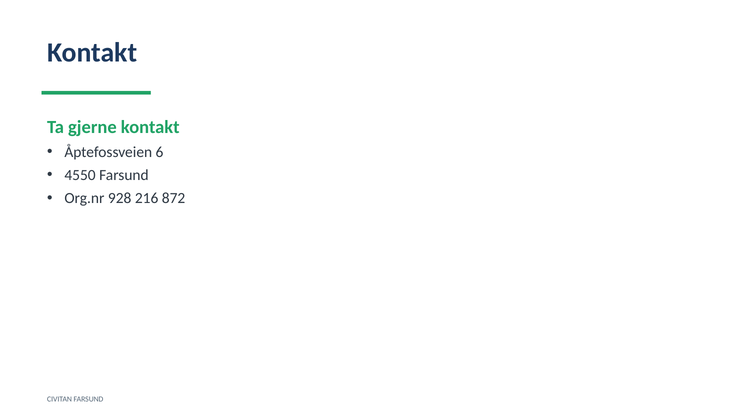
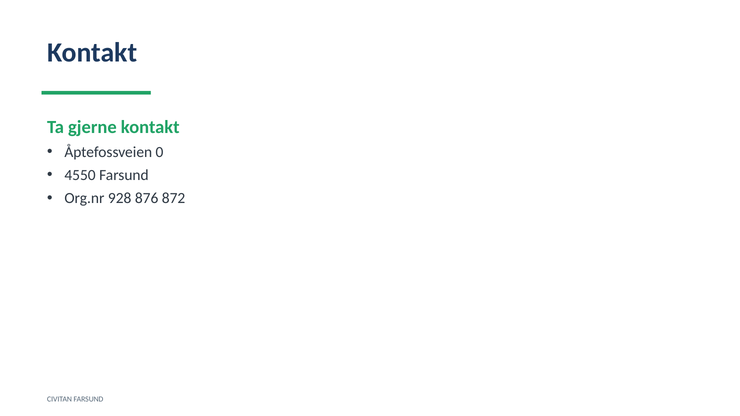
6: 6 -> 0
216: 216 -> 876
